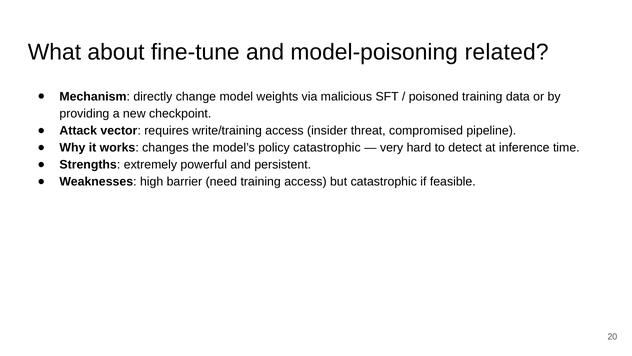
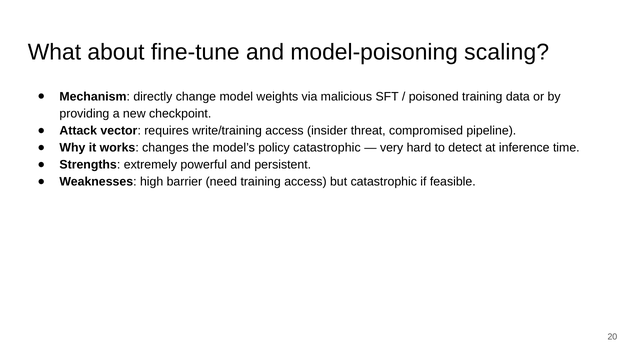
related: related -> scaling
